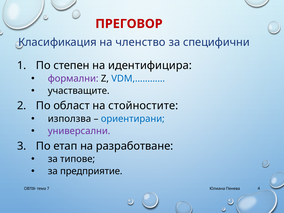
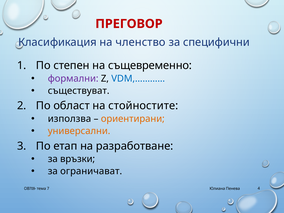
идентифицира: идентифицира -> същевременно
участващите: участващите -> съществуват
ориентирани colour: blue -> orange
универсални colour: purple -> orange
типове: типове -> връзки
предприятие: предприятие -> ограничават
